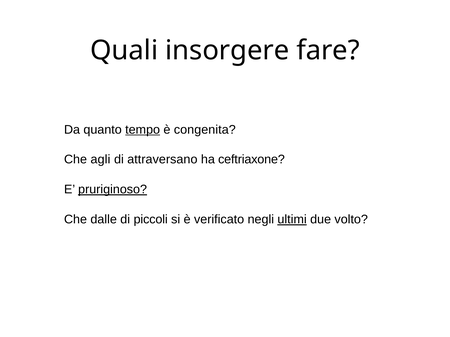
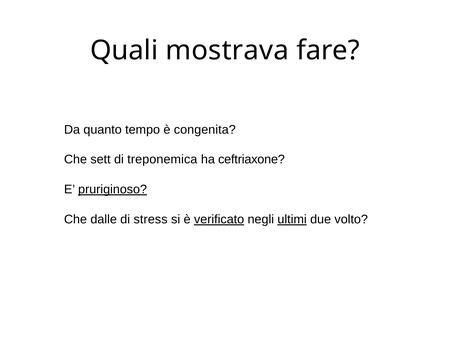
insorgere: insorgere -> mostrava
tempo underline: present -> none
agli: agli -> sett
attraversano: attraversano -> treponemica
piccoli: piccoli -> stress
verificato underline: none -> present
